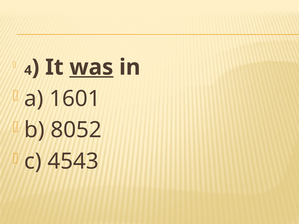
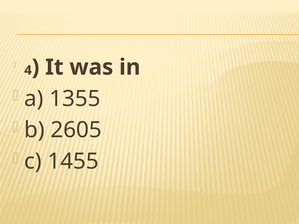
was underline: present -> none
1601: 1601 -> 1355
8052: 8052 -> 2605
4543: 4543 -> 1455
